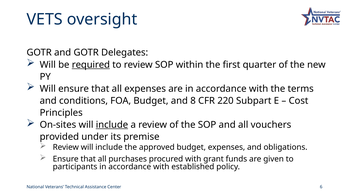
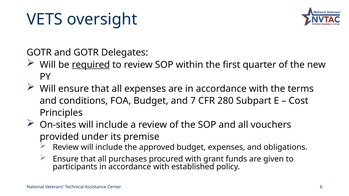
8: 8 -> 7
220: 220 -> 280
include at (112, 125) underline: present -> none
